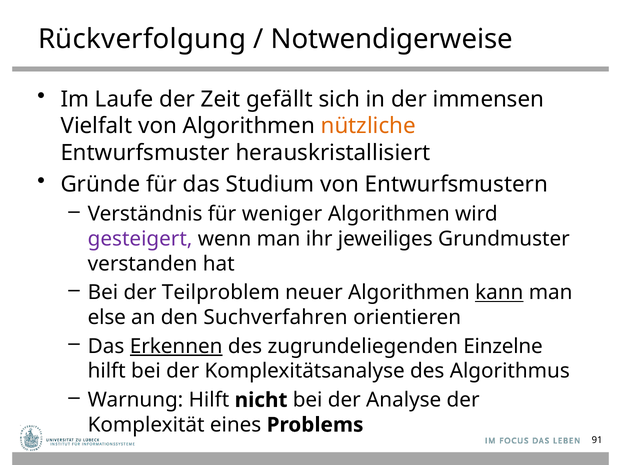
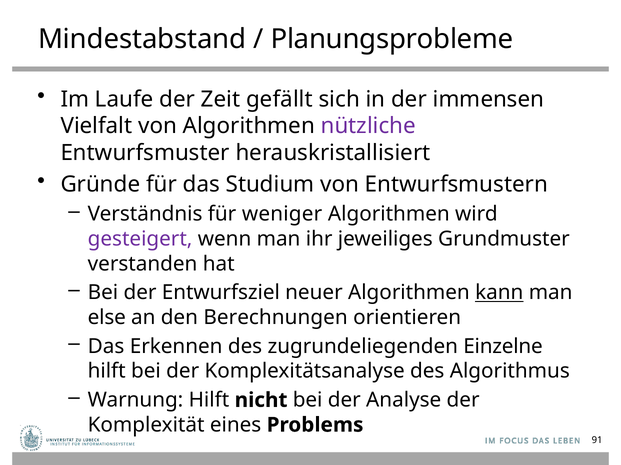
Rückverfolgung: Rückverfolgung -> Mindestabstand
Notwendigerweise: Notwendigerweise -> Planungsprobleme
nützliche colour: orange -> purple
Teilproblem: Teilproblem -> Entwurfsziel
Suchverfahren: Suchverfahren -> Berechnungen
Erkennen underline: present -> none
